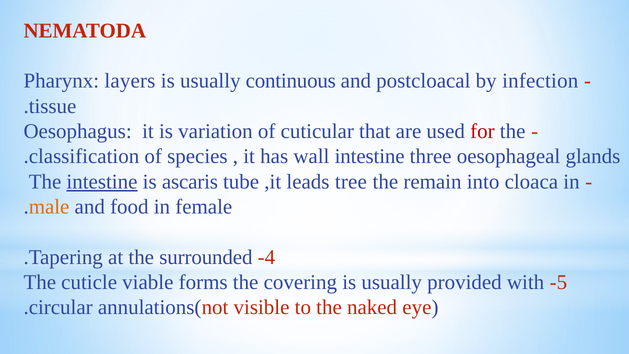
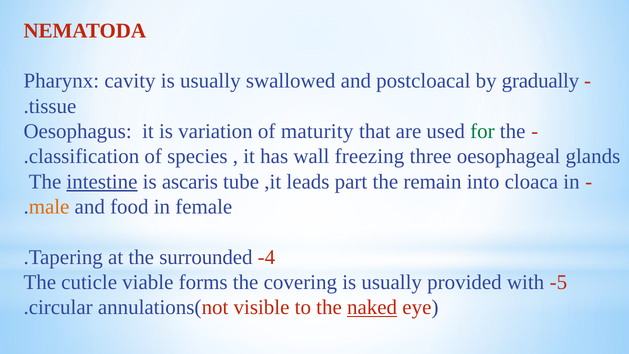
layers: layers -> cavity
continuous: continuous -> swallowed
infection: infection -> gradually
cuticular: cuticular -> maturity
for colour: red -> green
wall intestine: intestine -> freezing
tree: tree -> part
naked underline: none -> present
